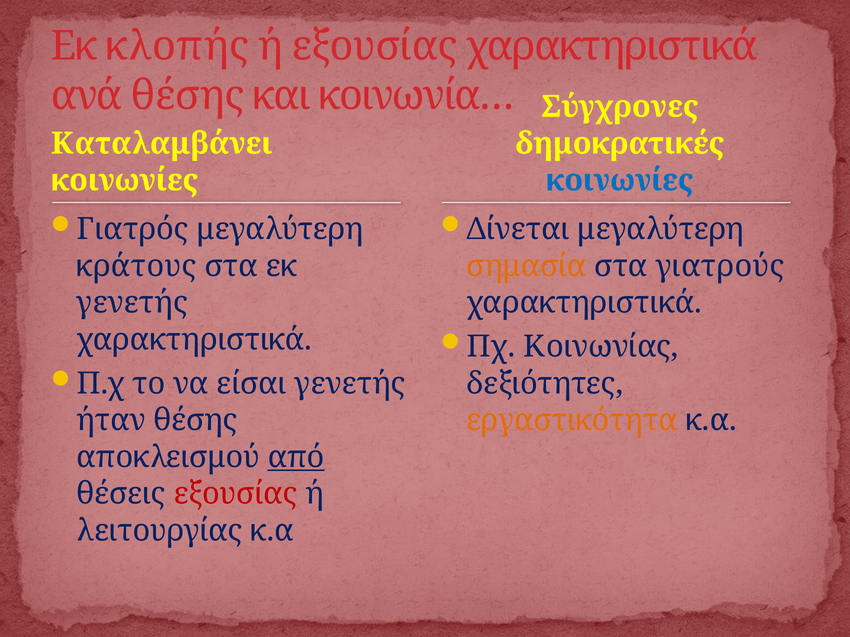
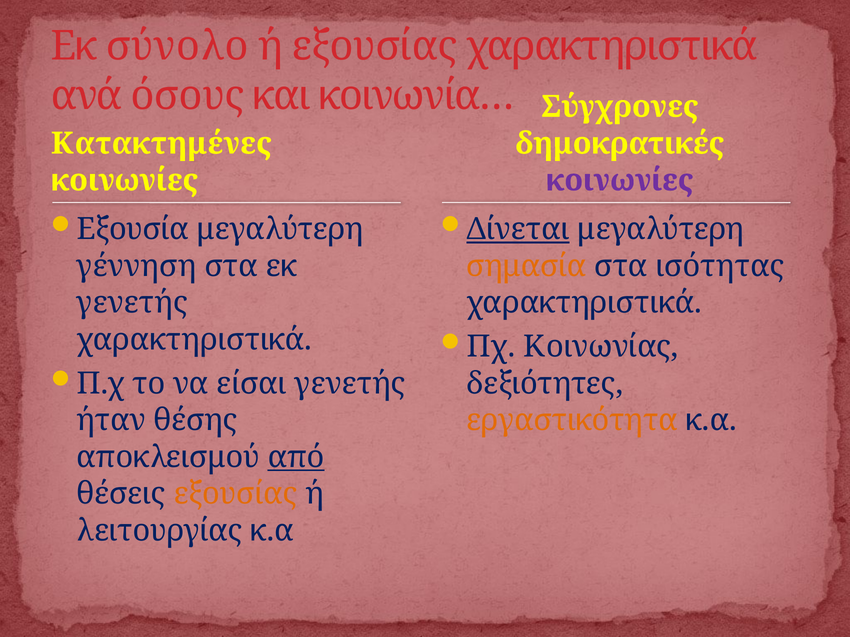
κλοπής: κλοπής -> σύνολο
ανά θέσης: θέσης -> όσους
Καταλαμβάνει: Καταλαμβάνει -> Κατακτημένες
κοινωνίες at (620, 180) colour: blue -> purple
Γιατρός: Γιατρός -> Εξουσία
Δίνεται underline: none -> present
κράτους: κράτους -> γέννηση
γιατρούς: γιατρούς -> ισότητας
εξουσίας at (236, 494) colour: red -> orange
